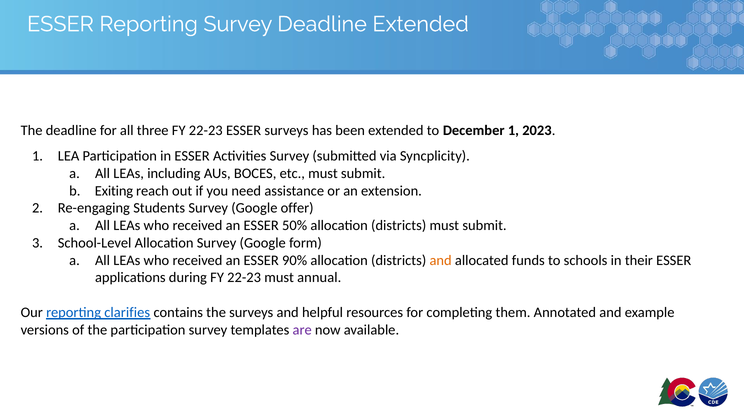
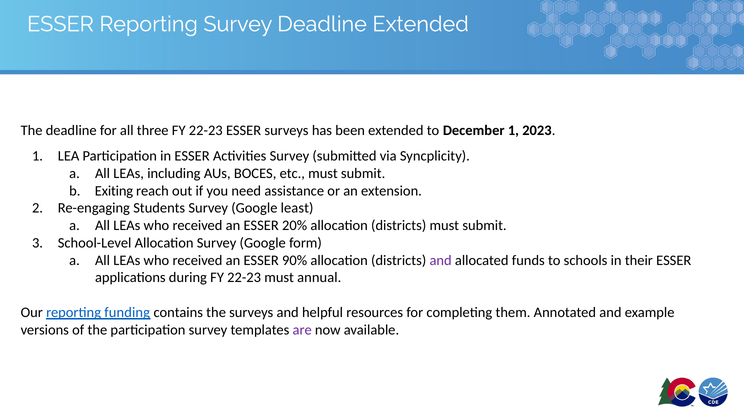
offer: offer -> least
50%: 50% -> 20%
and at (441, 260) colour: orange -> purple
clarifies: clarifies -> funding
